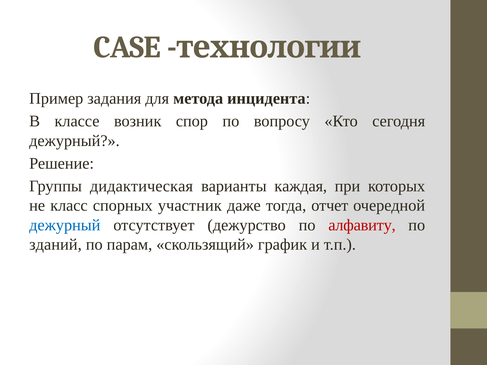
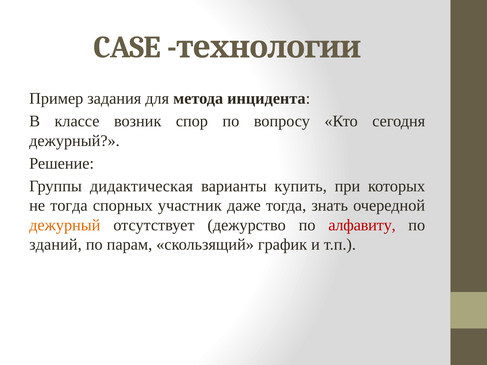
каждая: каждая -> купить
не класс: класс -> тогда
отчет: отчет -> знать
дежурный at (65, 225) colour: blue -> orange
